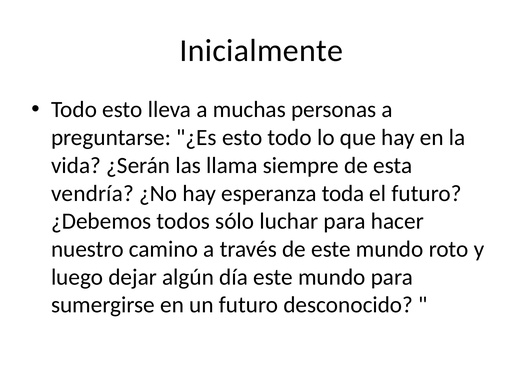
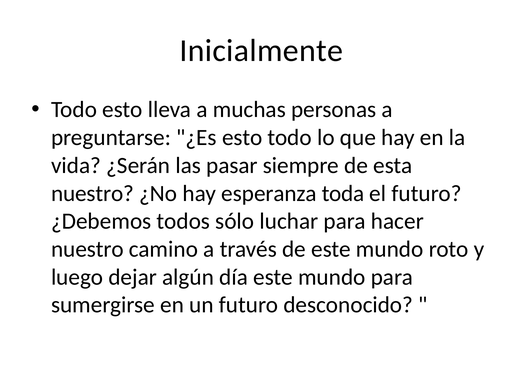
llama: llama -> pasar
vendría at (92, 193): vendría -> nuestro
